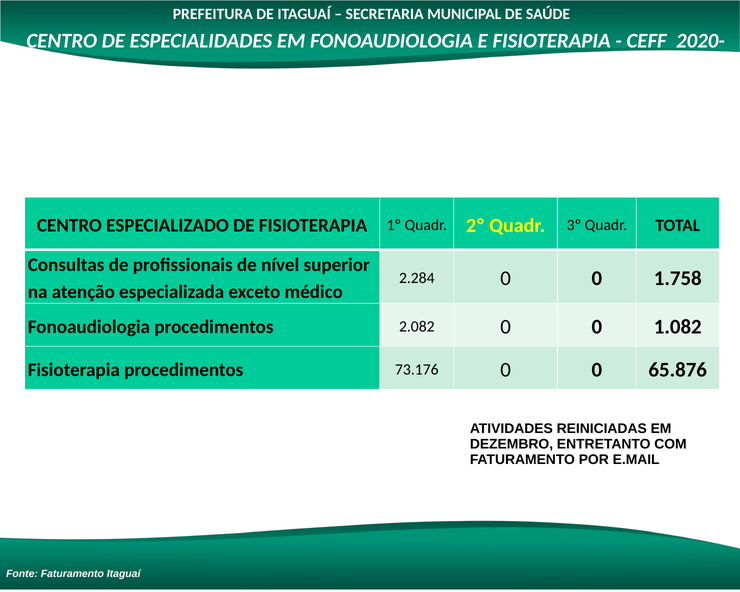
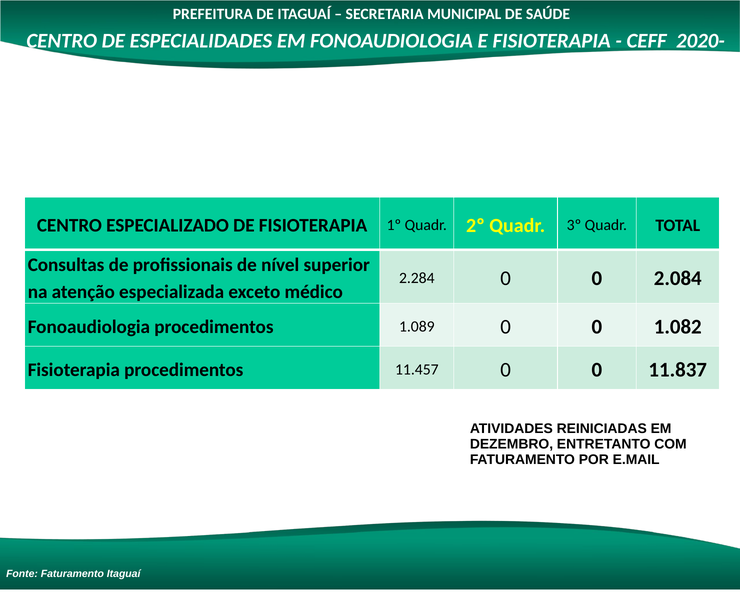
1.758: 1.758 -> 2.084
2.082: 2.082 -> 1.089
73.176: 73.176 -> 11.457
65.876: 65.876 -> 11.837
